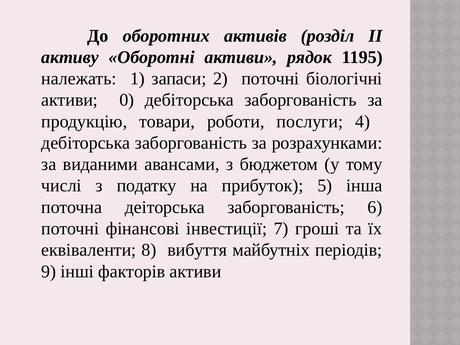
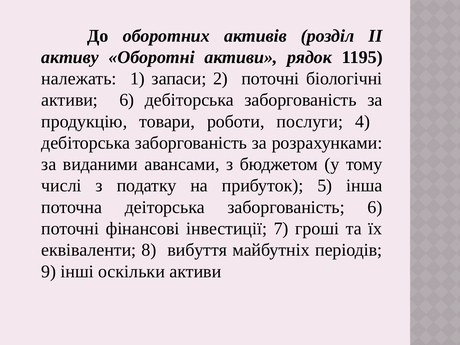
активи 0: 0 -> 6
факторів: факторів -> оскільки
